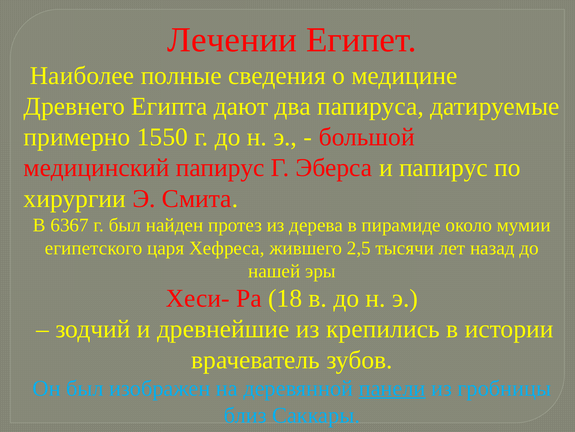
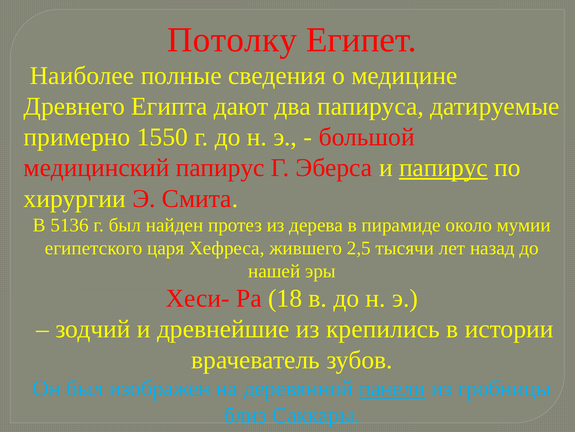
Лечении: Лечении -> Потолку
папирус at (443, 168) underline: none -> present
6367: 6367 -> 5136
